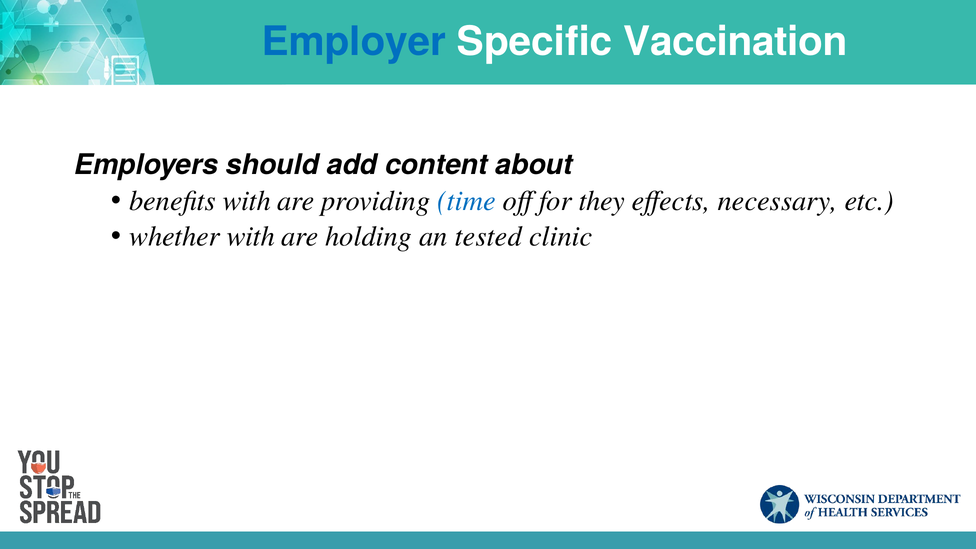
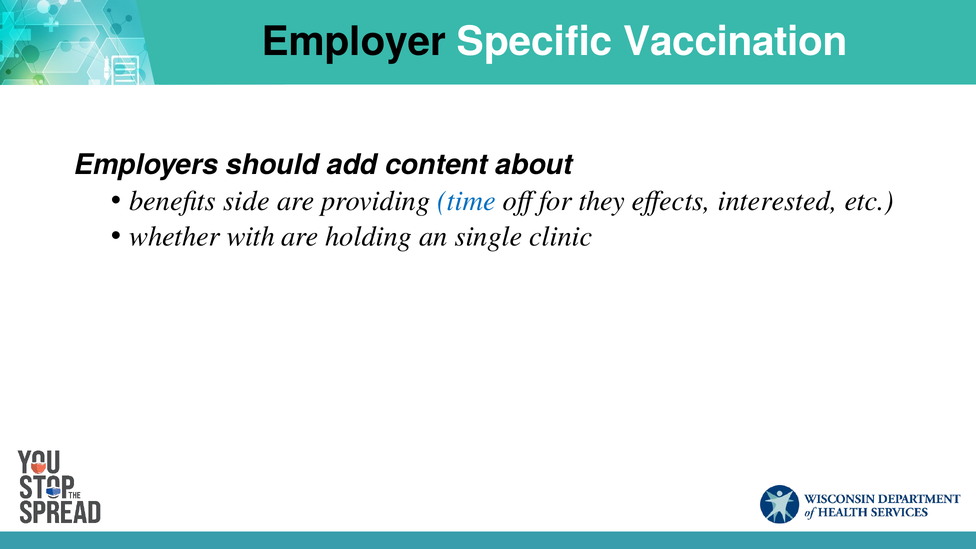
Employer colour: blue -> black
benefits with: with -> side
necessary: necessary -> interested
tested: tested -> single
